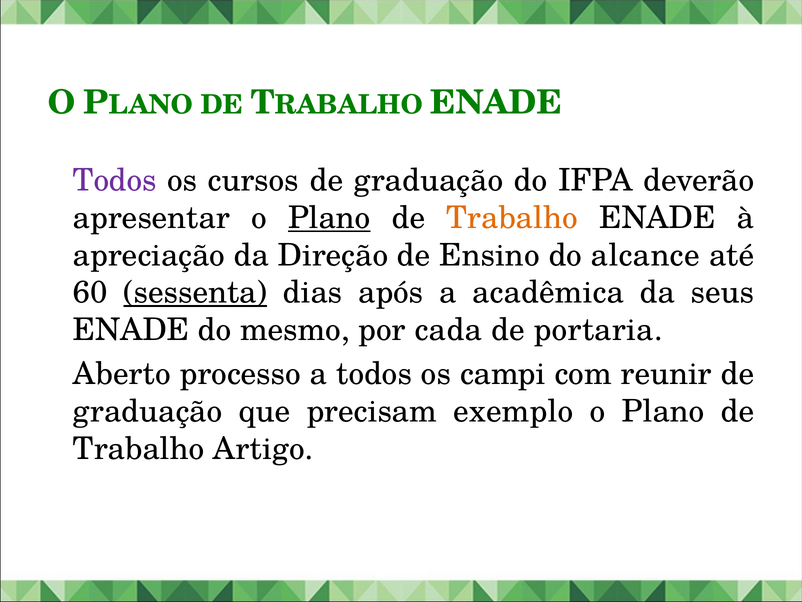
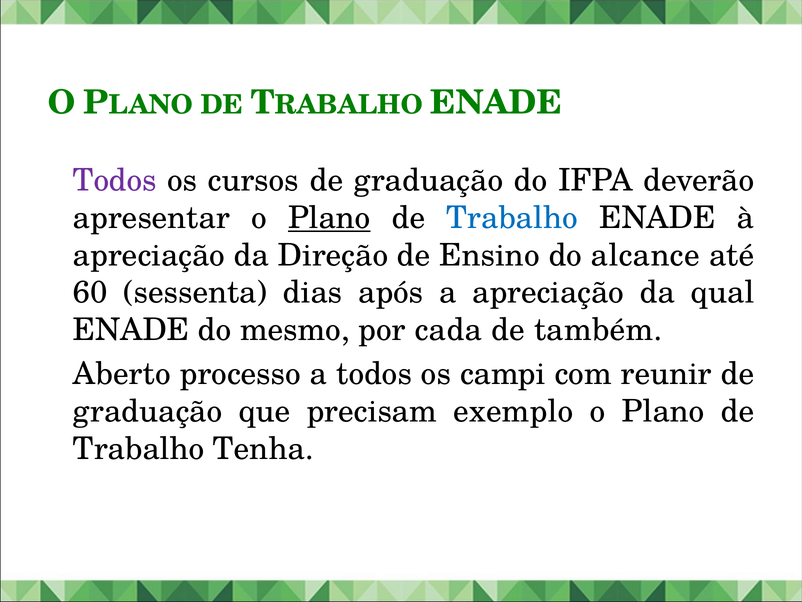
Trabalho at (512, 218) colour: orange -> blue
sessenta underline: present -> none
a acadêmica: acadêmica -> apreciação
seus: seus -> qual
portaria: portaria -> também
Artigo: Artigo -> Tenha
